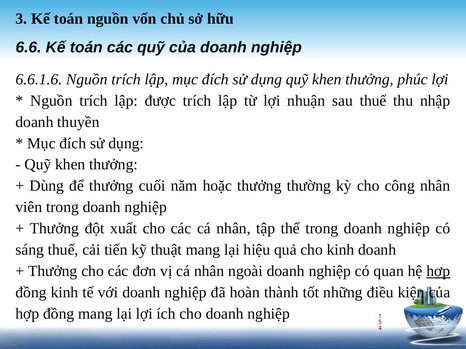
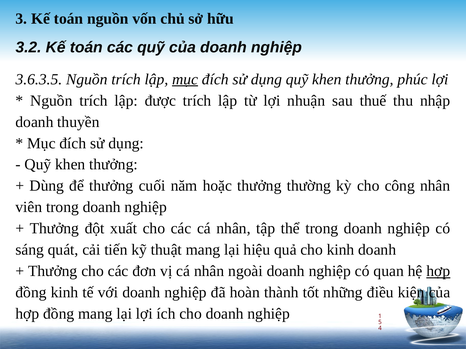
6.6: 6.6 -> 3.2
6.6.1.6: 6.6.1.6 -> 3.6.3.5
mục at (185, 79) underline: none -> present
sáng thuế: thuế -> quát
